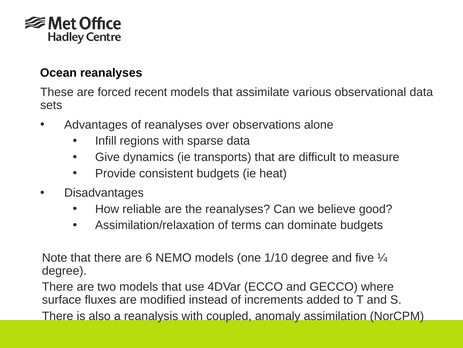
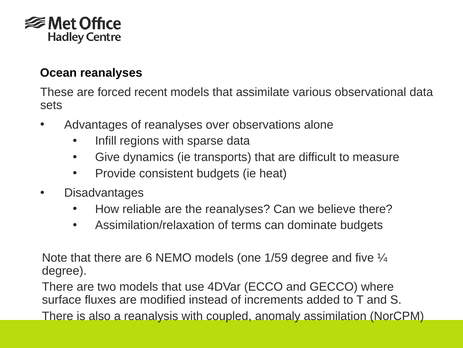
believe good: good -> there
1/10: 1/10 -> 1/59
